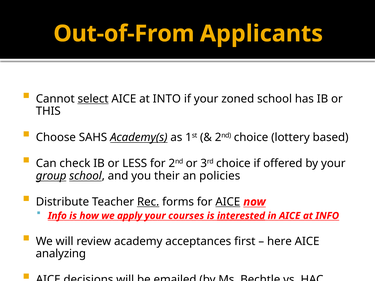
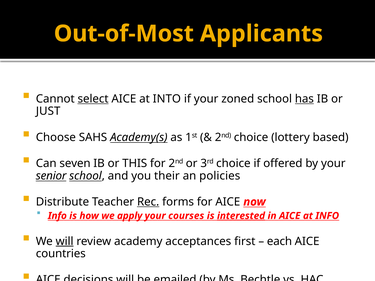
Out-of-From: Out-of-From -> Out-of-Most
has underline: none -> present
THIS: THIS -> JUST
check: check -> seven
LESS: LESS -> THIS
group: group -> senior
AICE at (228, 202) underline: present -> none
will at (65, 241) underline: none -> present
here: here -> each
analyzing: analyzing -> countries
